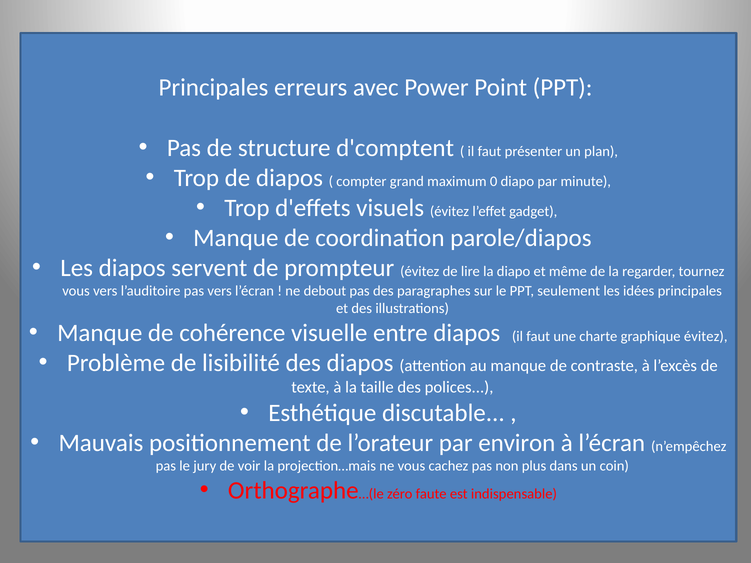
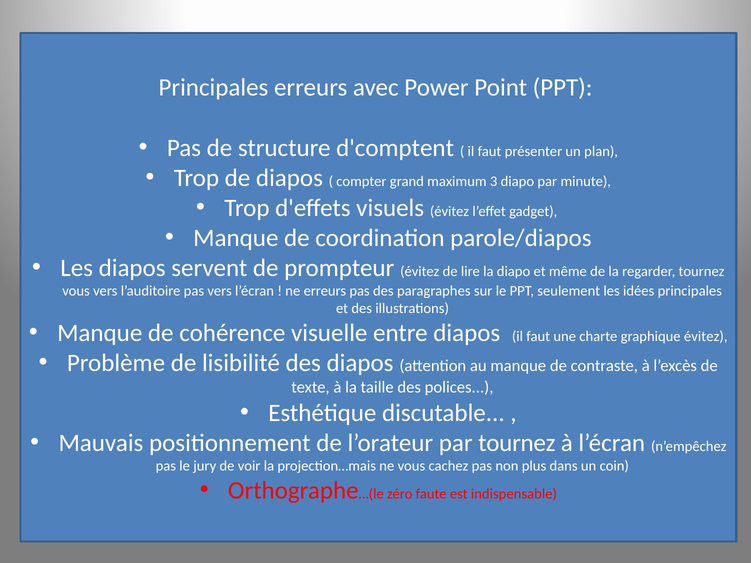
0: 0 -> 3
ne debout: debout -> erreurs
par environ: environ -> tournez
